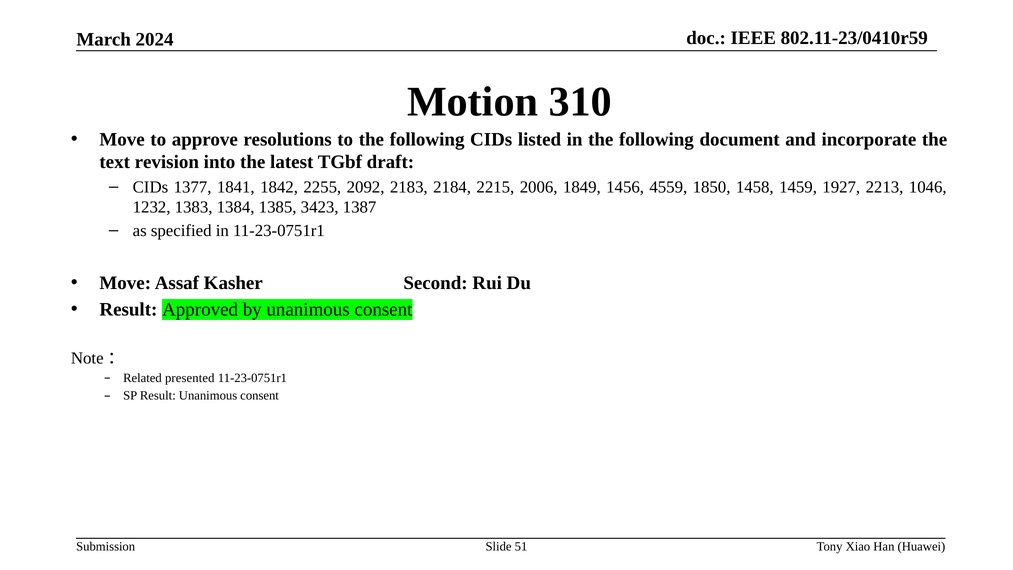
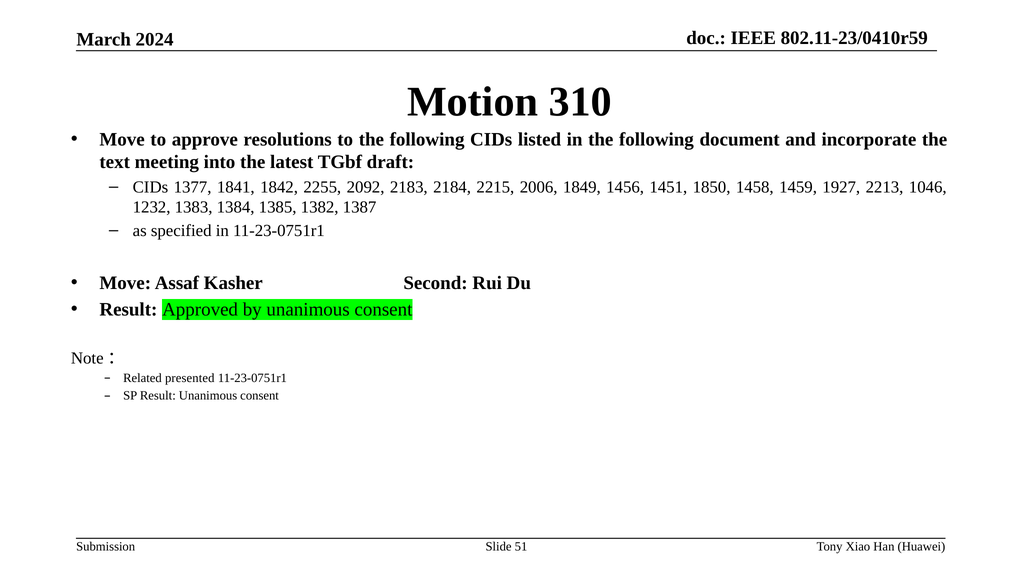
revision: revision -> meeting
4559: 4559 -> 1451
3423: 3423 -> 1382
